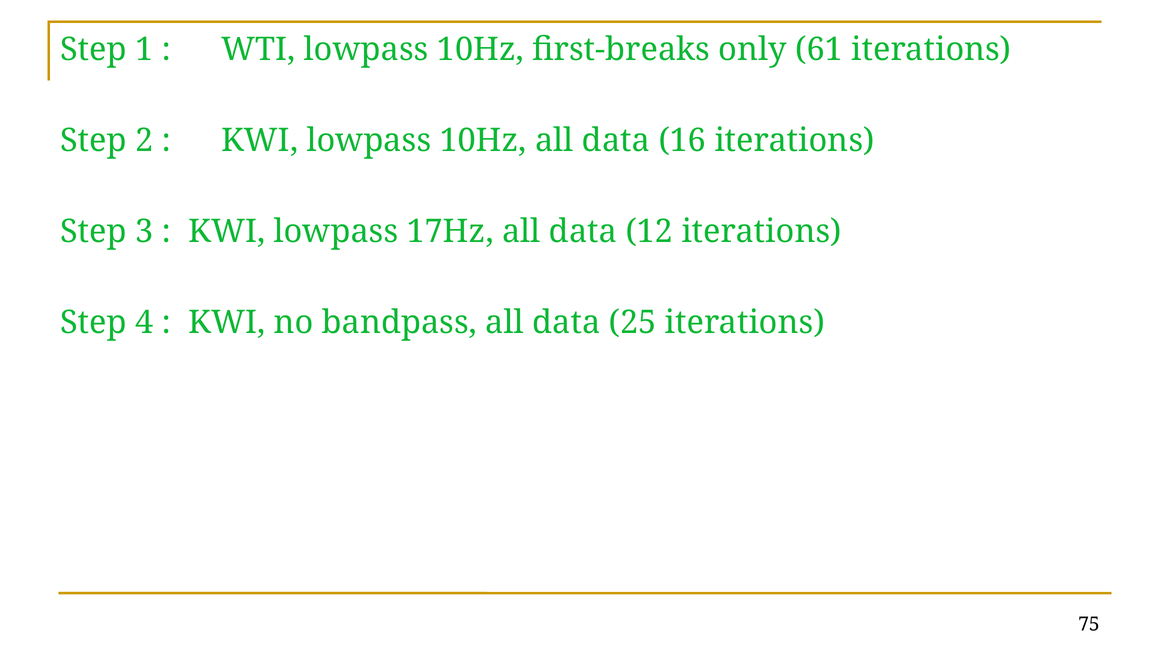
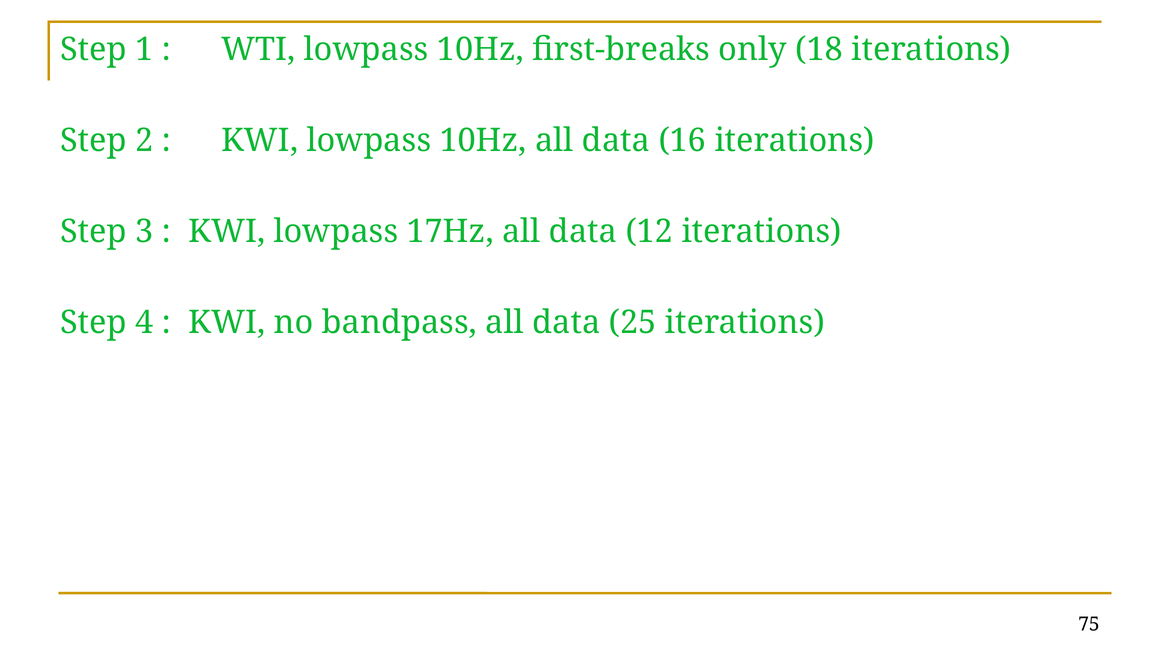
61: 61 -> 18
